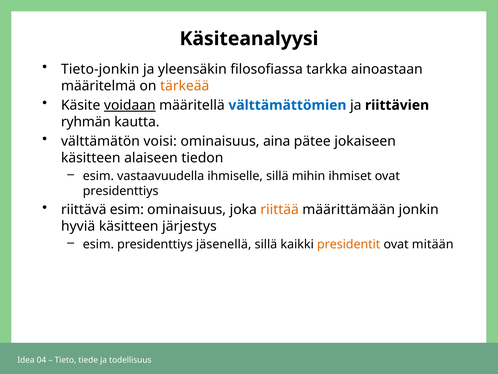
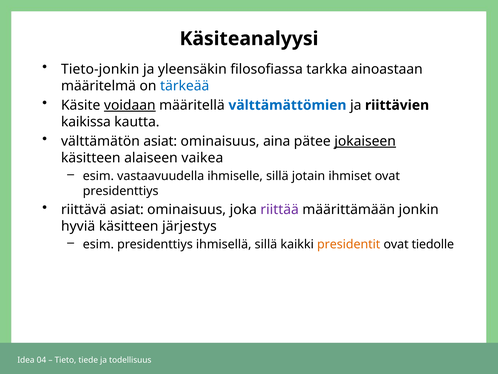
tärkeää colour: orange -> blue
ryhmän: ryhmän -> kaikissa
välttämätön voisi: voisi -> asiat
jokaiseen underline: none -> present
tiedon: tiedon -> vaikea
mihin: mihin -> jotain
riittävä esim: esim -> asiat
riittää colour: orange -> purple
jäsenellä: jäsenellä -> ihmisellä
mitään: mitään -> tiedolle
